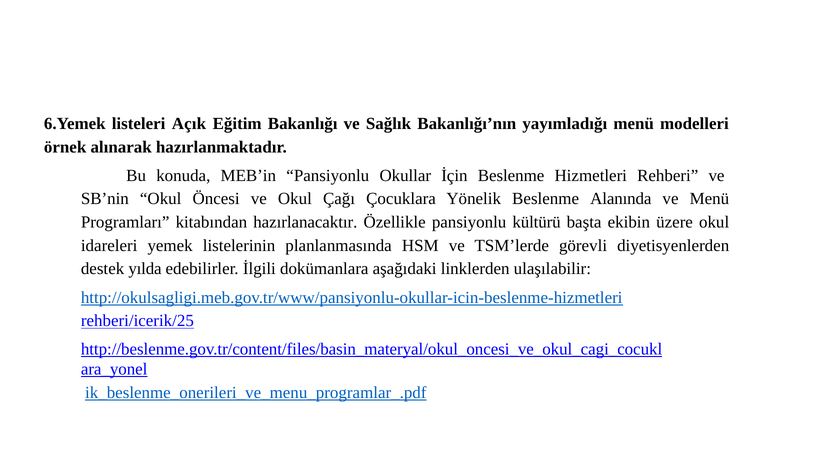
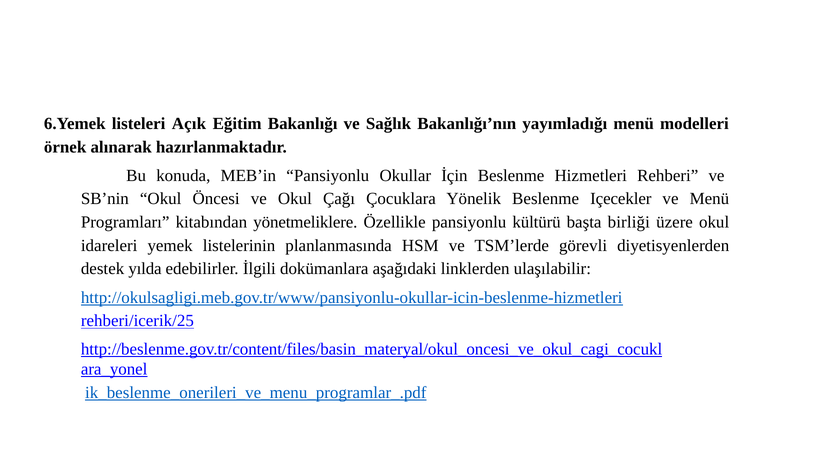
Alanında: Alanında -> Içecekler
hazırlanacaktır: hazırlanacaktır -> yönetmeliklere
ekibin: ekibin -> birliği
